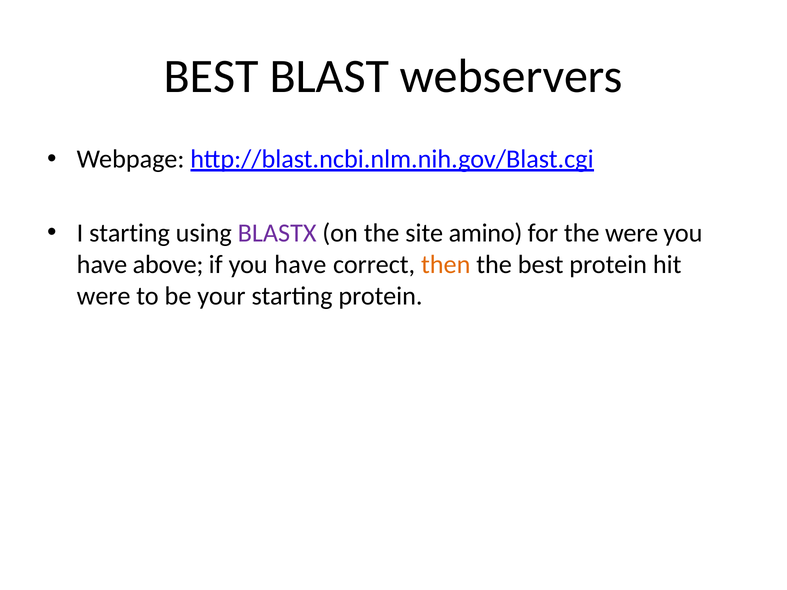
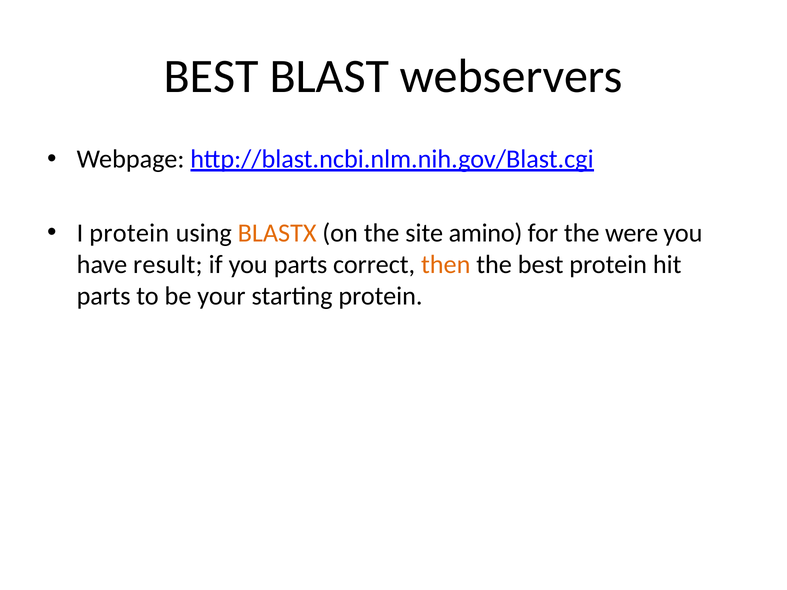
I starting: starting -> protein
BLASTX colour: purple -> orange
above: above -> result
if you have: have -> parts
were at (104, 296): were -> parts
